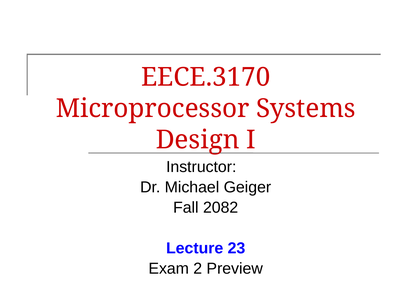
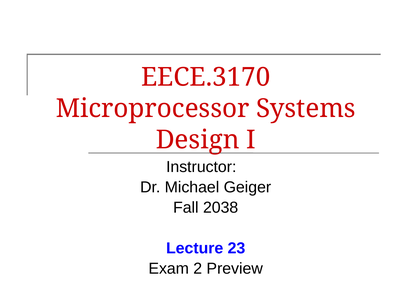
2082: 2082 -> 2038
